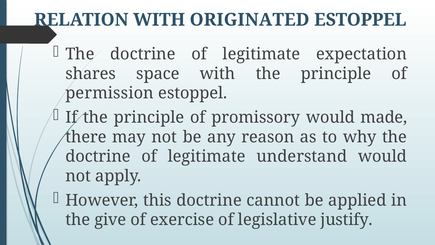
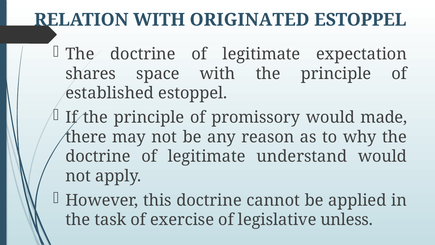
permission: permission -> established
give: give -> task
justify: justify -> unless
